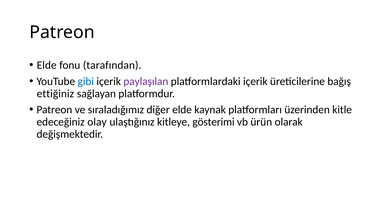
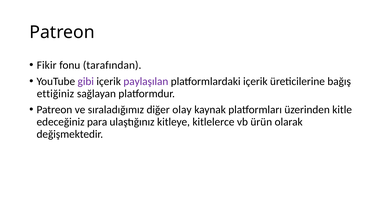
Elde at (47, 65): Elde -> Fikir
gibi colour: blue -> purple
diğer elde: elde -> olay
olay: olay -> para
gösterimi: gösterimi -> kitlelerce
